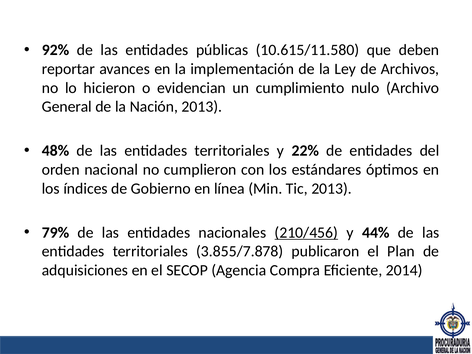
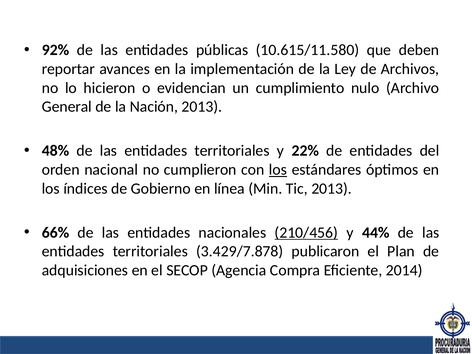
los at (278, 170) underline: none -> present
79%: 79% -> 66%
3.855/7.878: 3.855/7.878 -> 3.429/7.878
